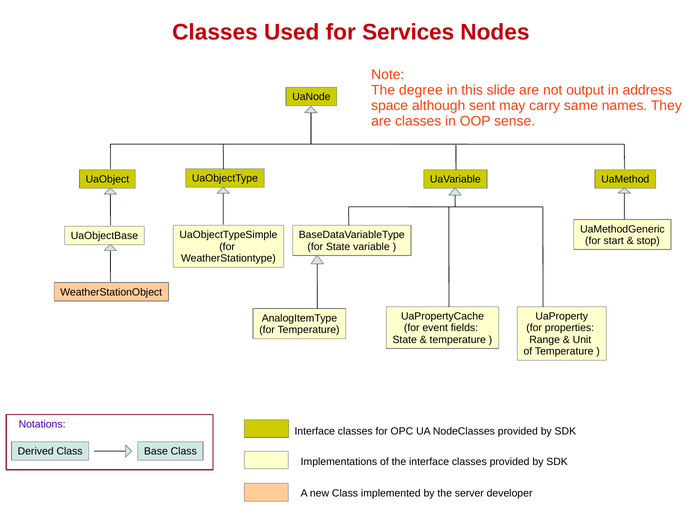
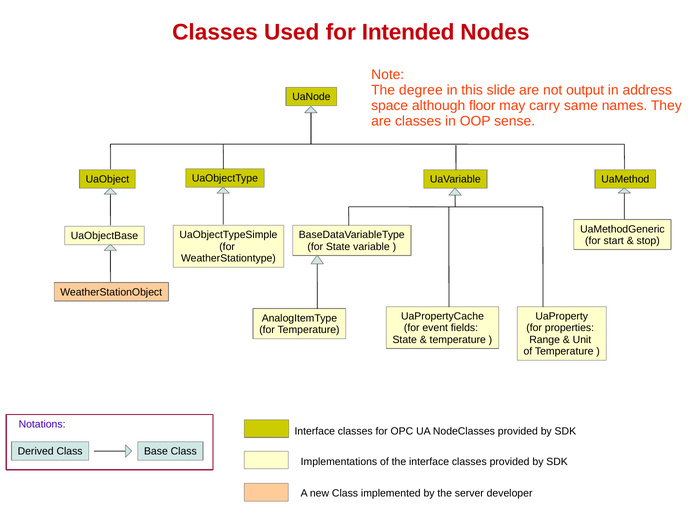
Services: Services -> Intended
sent: sent -> floor
